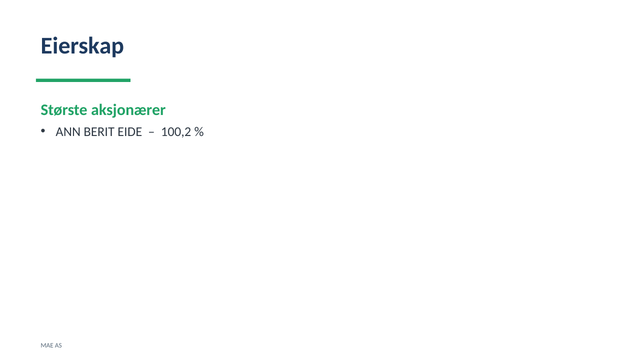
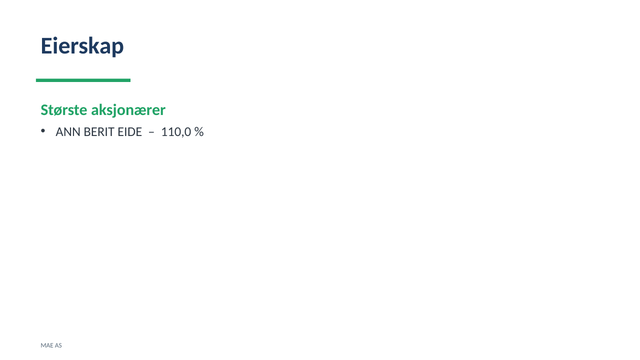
100,2: 100,2 -> 110,0
